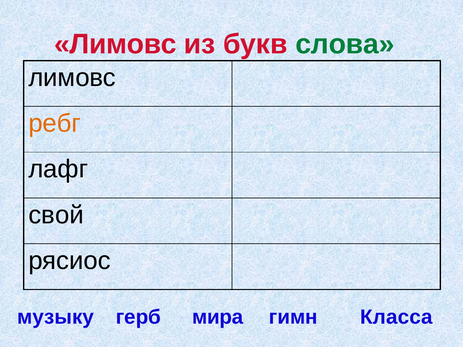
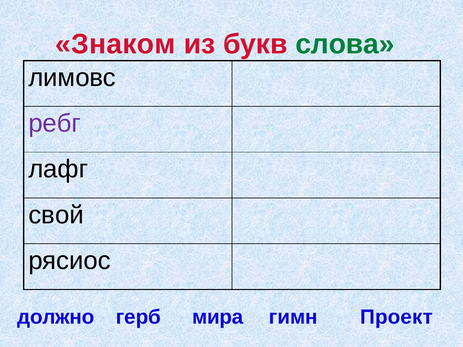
Лимовс at (115, 44): Лимовс -> Знаком
ребг colour: orange -> purple
музыку: музыку -> должно
Класса: Класса -> Проект
